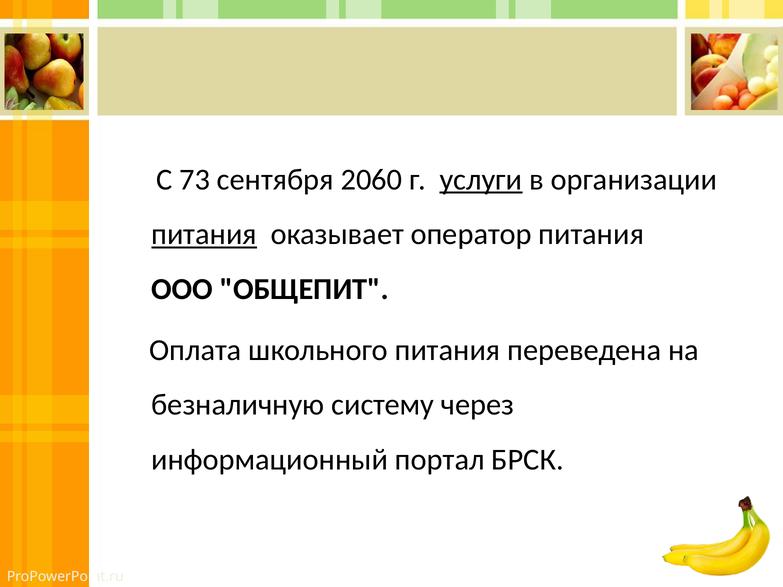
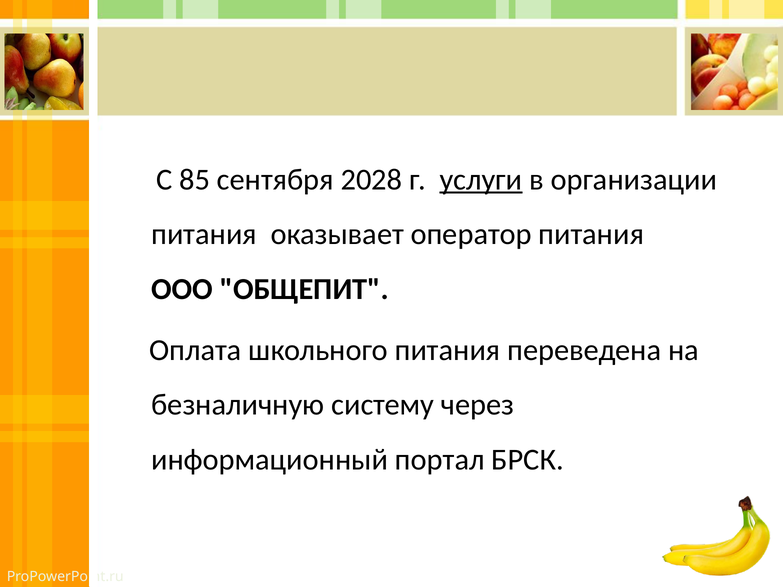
73: 73 -> 85
2060: 2060 -> 2028
питания at (204, 234) underline: present -> none
